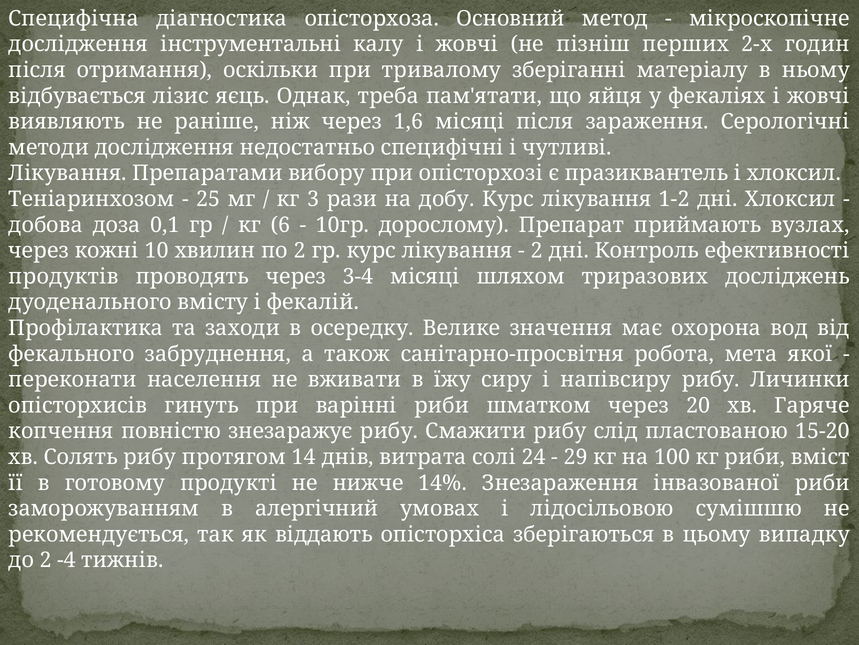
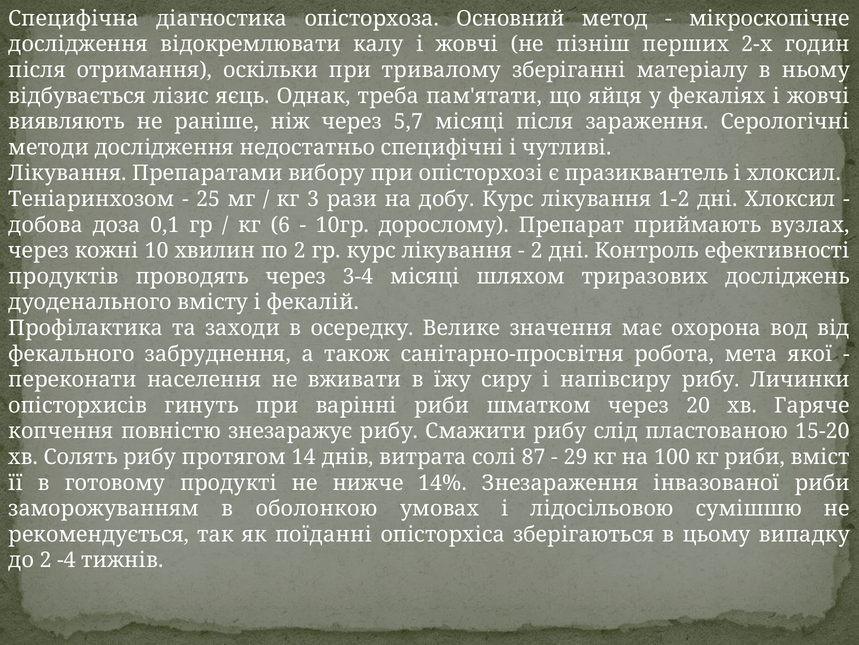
інструментальні: інструментальні -> відокремлювати
1,6: 1,6 -> 5,7
24: 24 -> 87
алергічний: алергічний -> оболонкою
віддають: віддають -> поїданні
